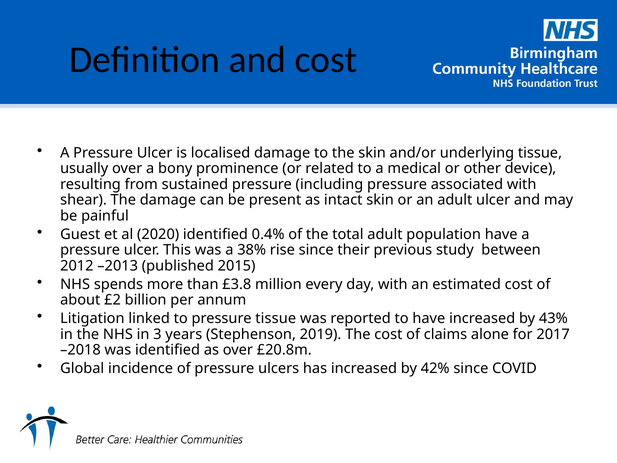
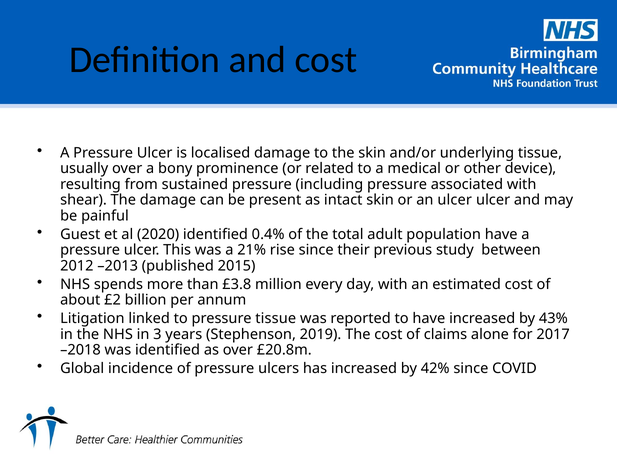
an adult: adult -> ulcer
38%: 38% -> 21%
